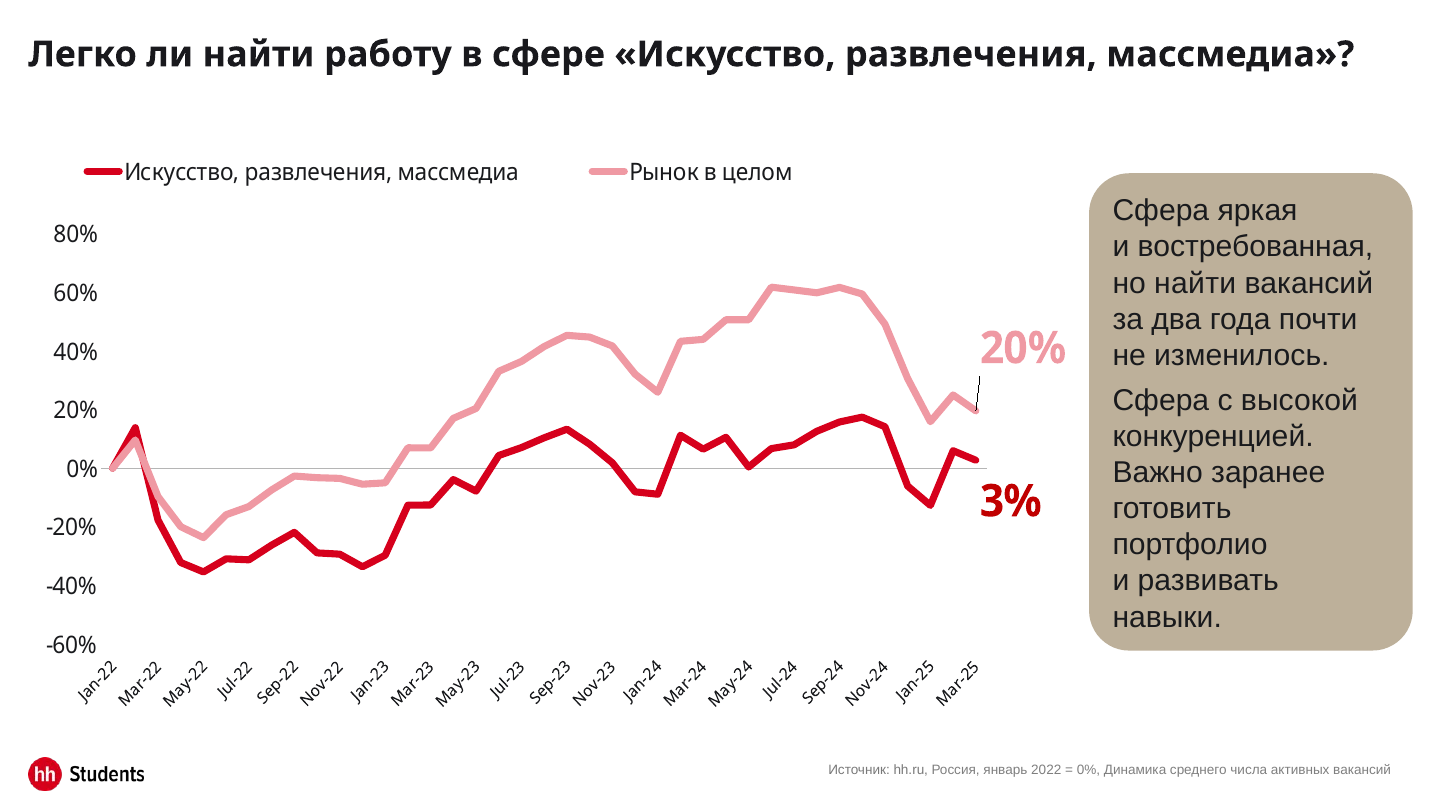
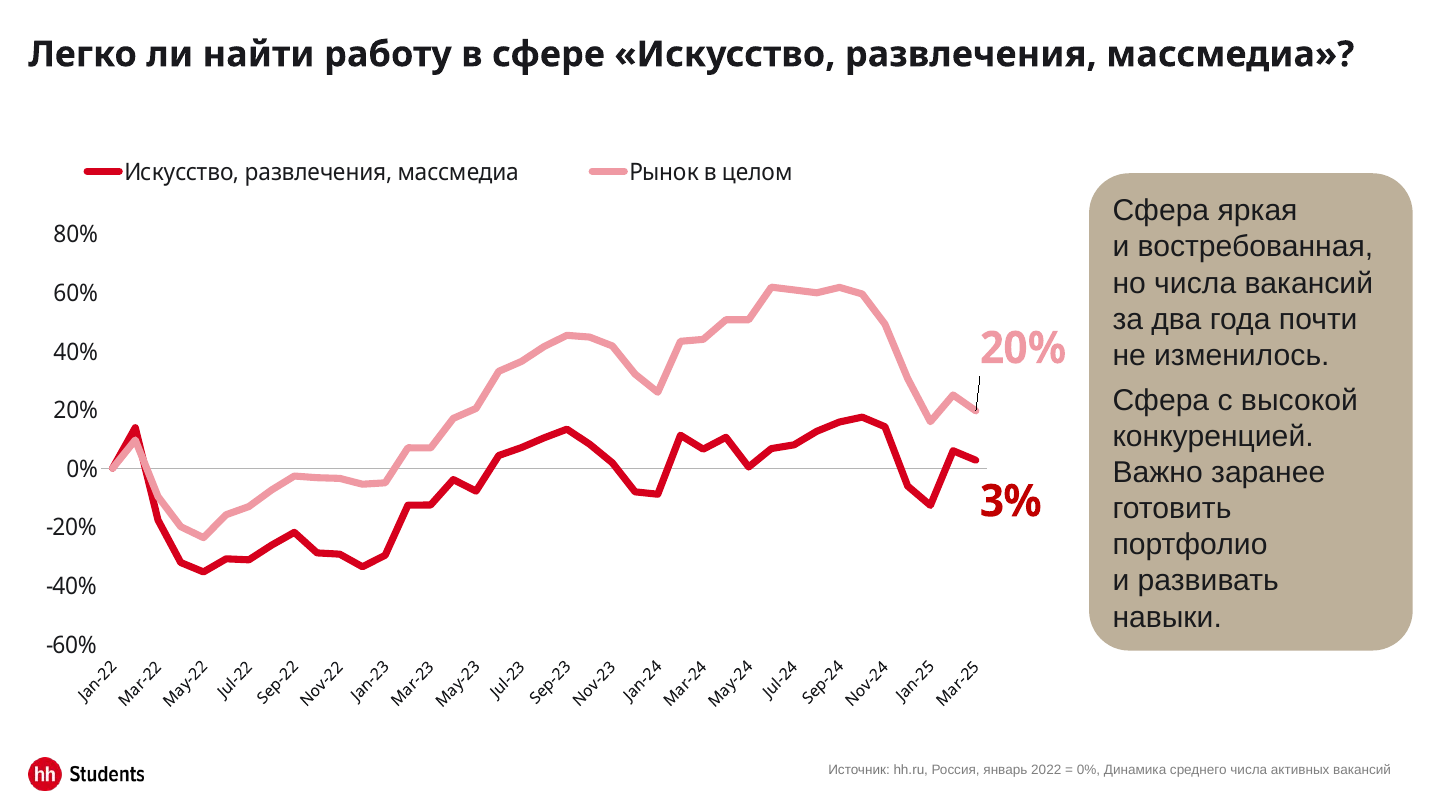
но найти: найти -> числа
